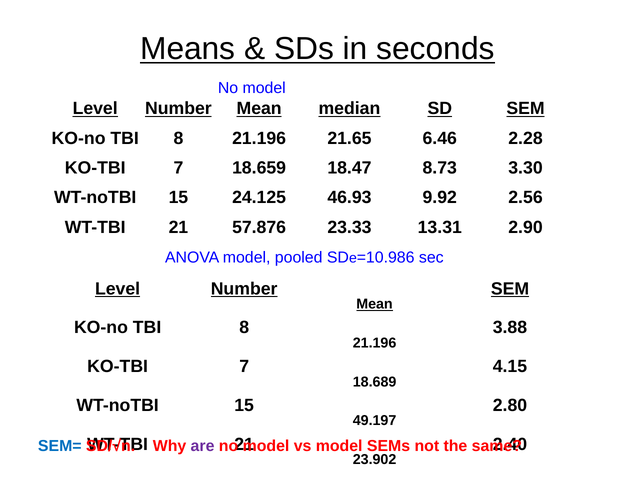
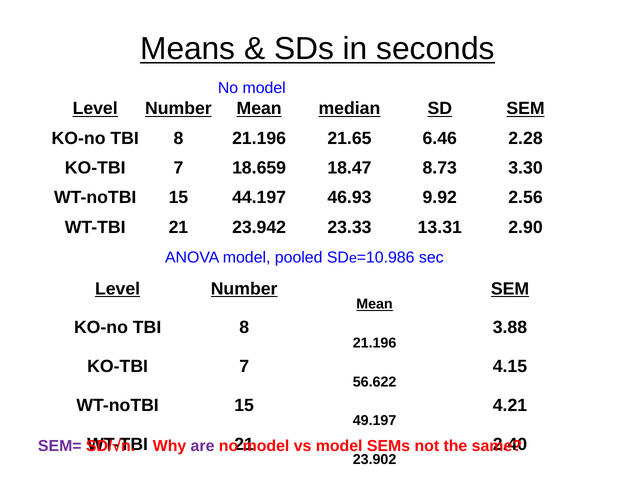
24.125: 24.125 -> 44.197
57.876: 57.876 -> 23.942
18.689: 18.689 -> 56.622
2.80: 2.80 -> 4.21
SEM= colour: blue -> purple
